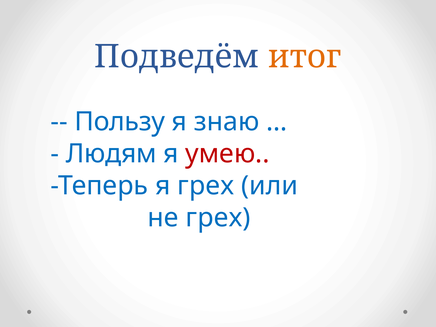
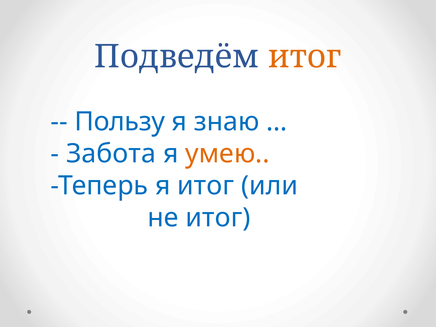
Людям: Людям -> Забота
умею colour: red -> orange
я грех: грех -> итог
не грех: грех -> итог
